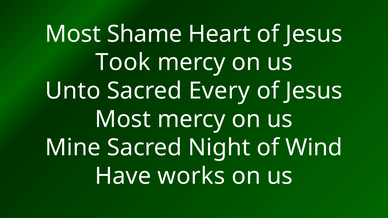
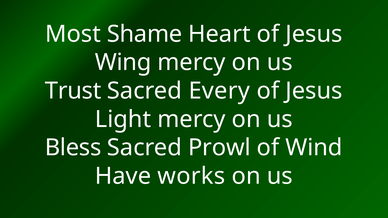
Took: Took -> Wing
Unto: Unto -> Trust
Most at (123, 119): Most -> Light
Mine: Mine -> Bless
Night: Night -> Prowl
